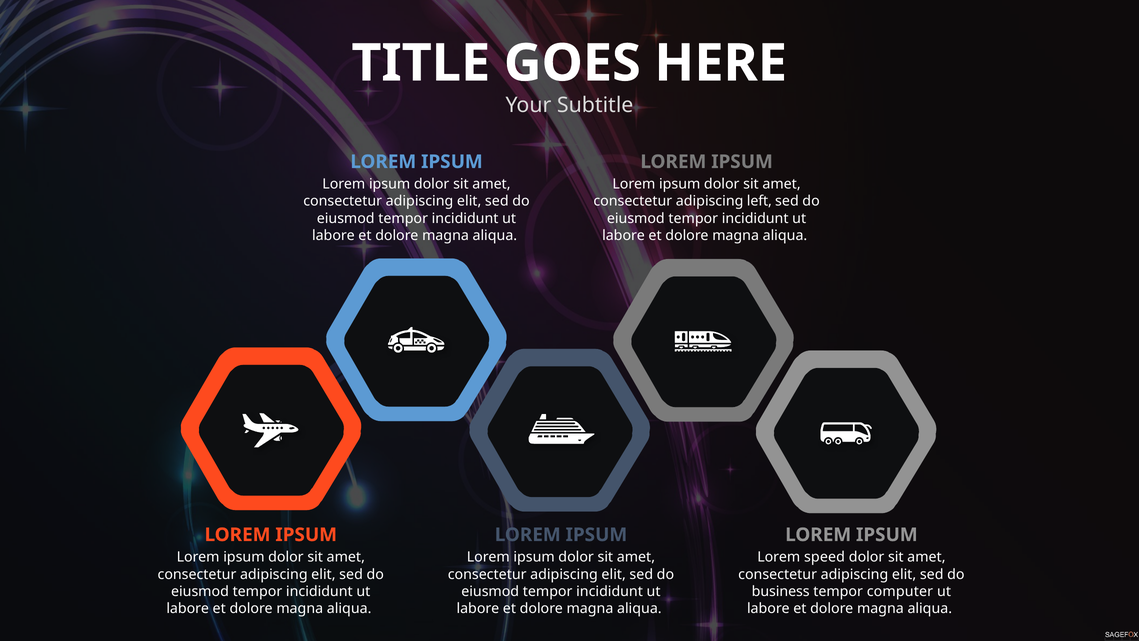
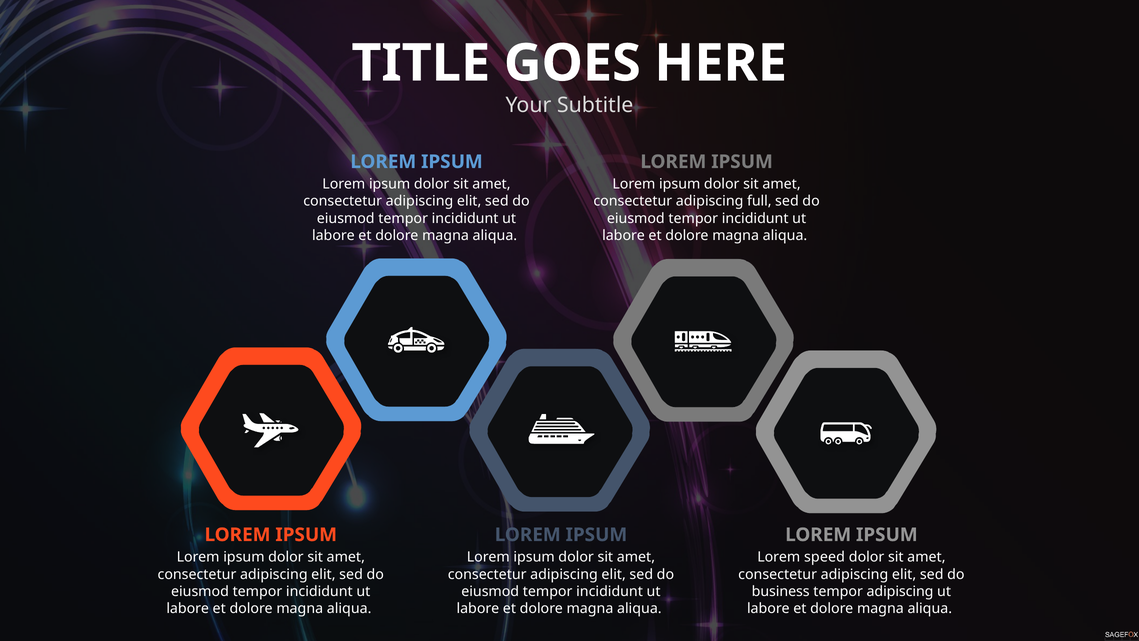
left: left -> full
tempor computer: computer -> adipiscing
